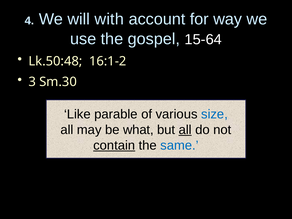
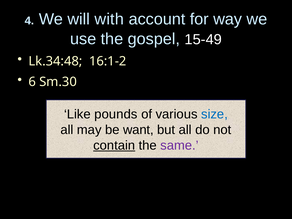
15-64: 15-64 -> 15-49
Lk.50:48: Lk.50:48 -> Lk.34:48
3: 3 -> 6
parable: parable -> pounds
what: what -> want
all at (185, 130) underline: present -> none
same colour: blue -> purple
